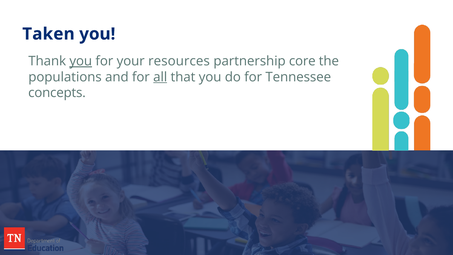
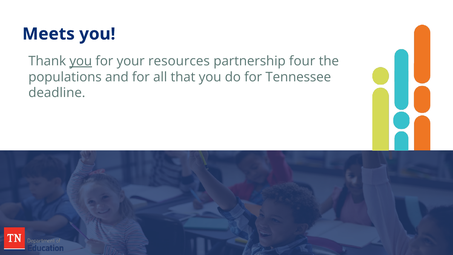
Taken: Taken -> Meets
core: core -> four
all underline: present -> none
concepts: concepts -> deadline
